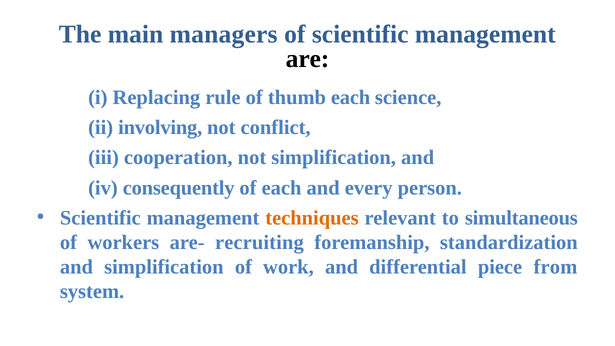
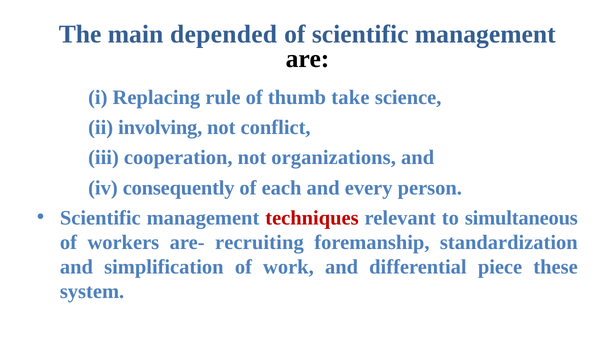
managers: managers -> depended
thumb each: each -> take
not simplification: simplification -> organizations
techniques colour: orange -> red
from: from -> these
